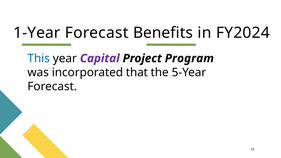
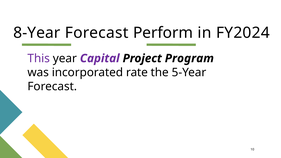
1-Year: 1-Year -> 8-Year
Benefits: Benefits -> Perform
This colour: blue -> purple
that: that -> rate
